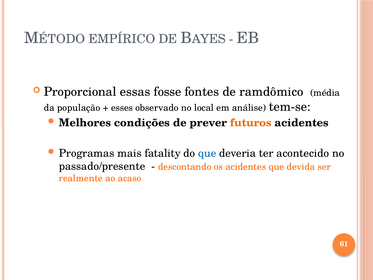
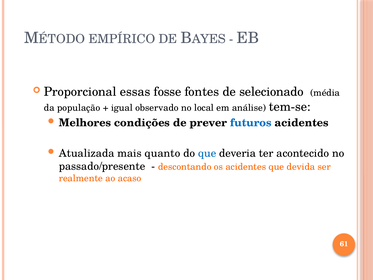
ramdômico: ramdômico -> selecionado
esses: esses -> igual
futuros colour: orange -> blue
Programas: Programas -> Atualizada
fatality: fatality -> quanto
